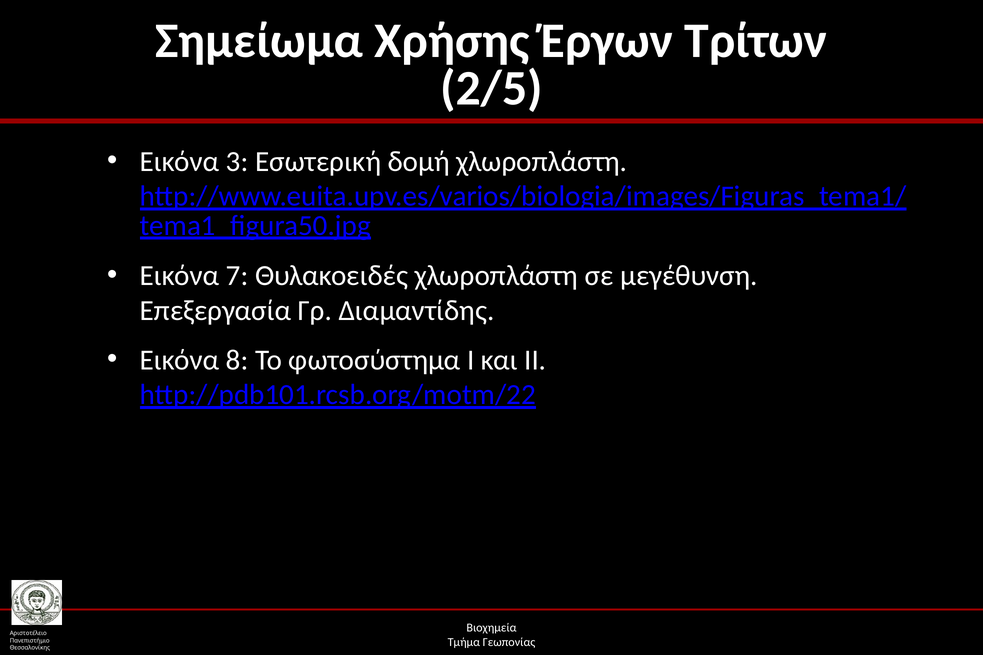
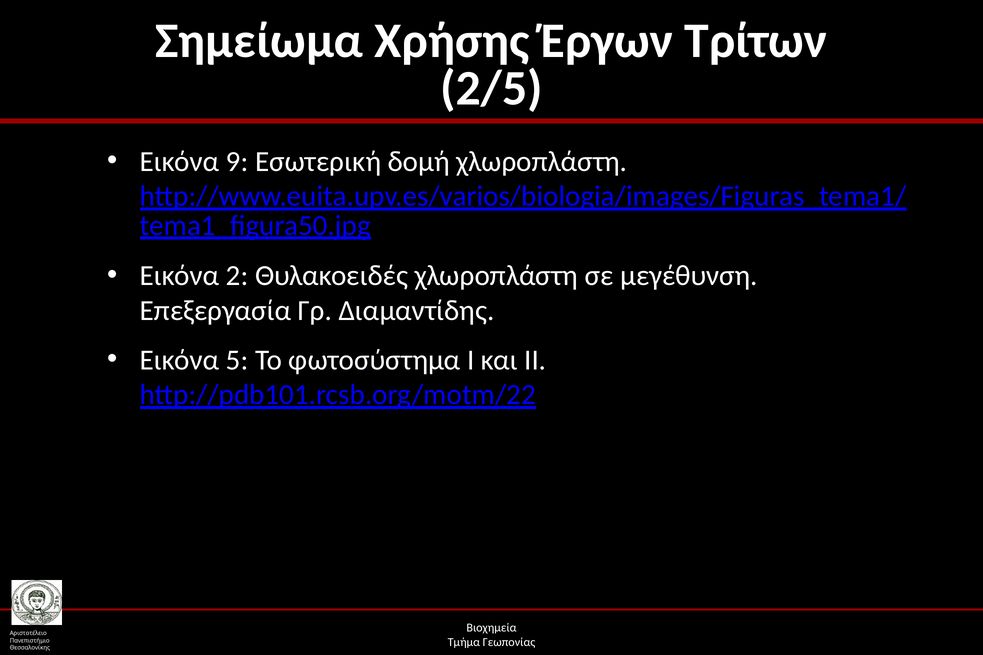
3: 3 -> 9
7: 7 -> 2
8: 8 -> 5
